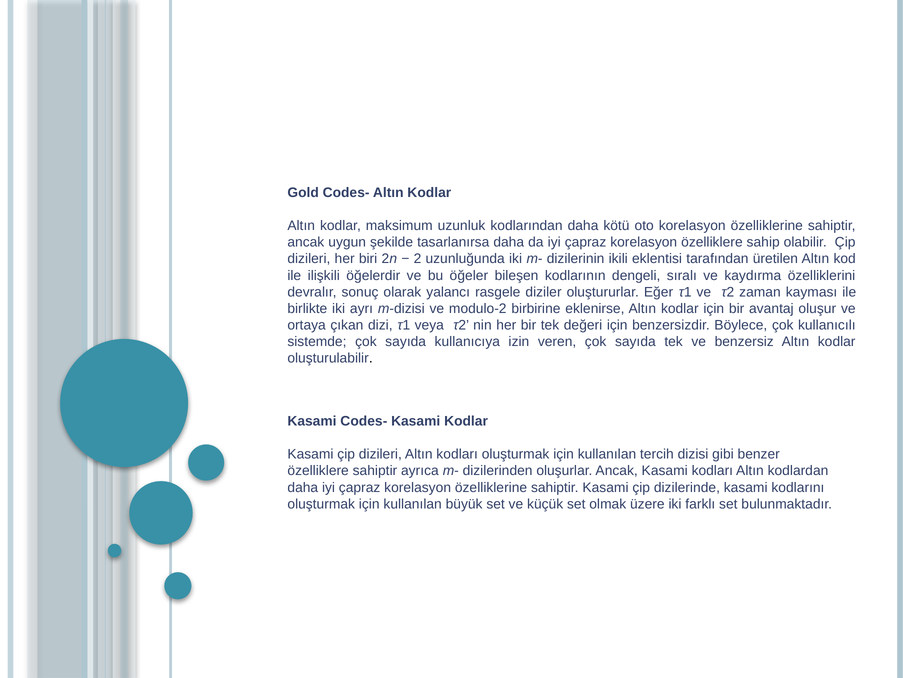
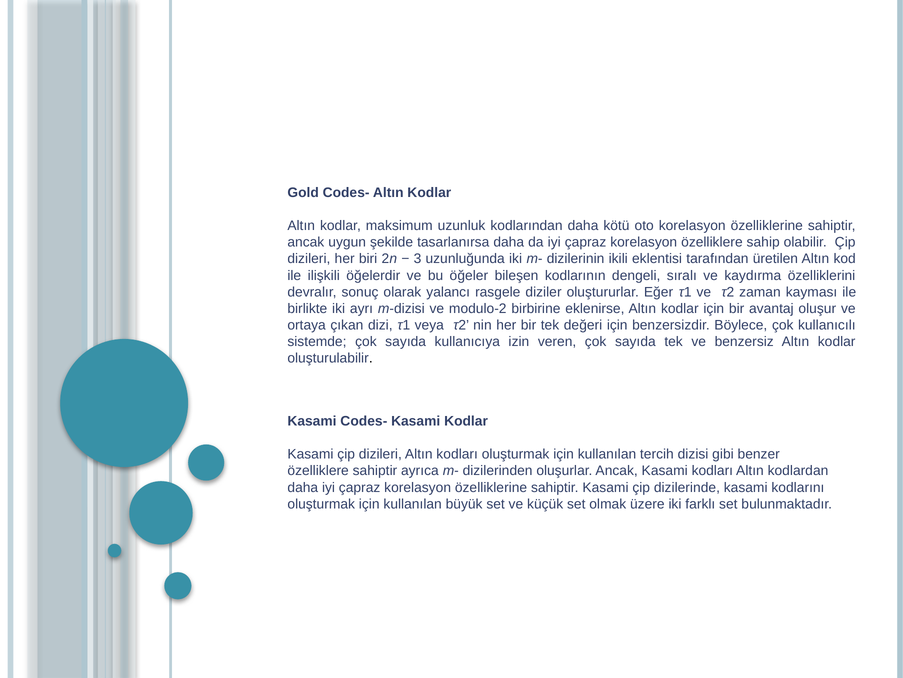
2: 2 -> 3
